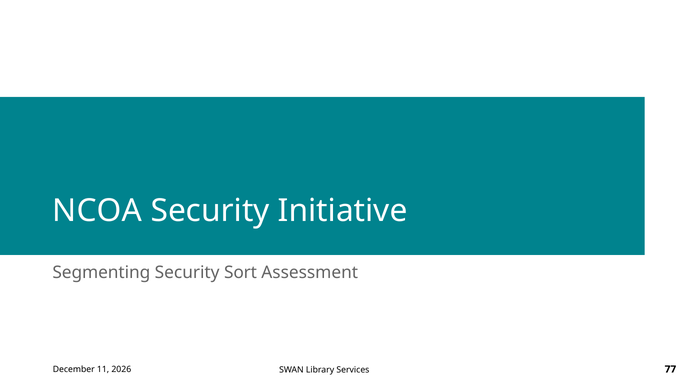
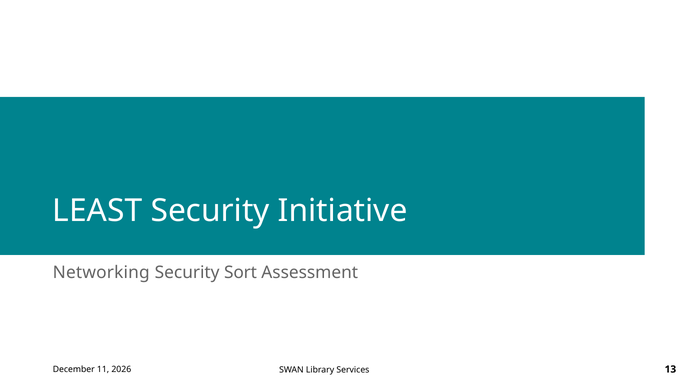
NCOA: NCOA -> LEAST
Segmenting: Segmenting -> Networking
77: 77 -> 13
